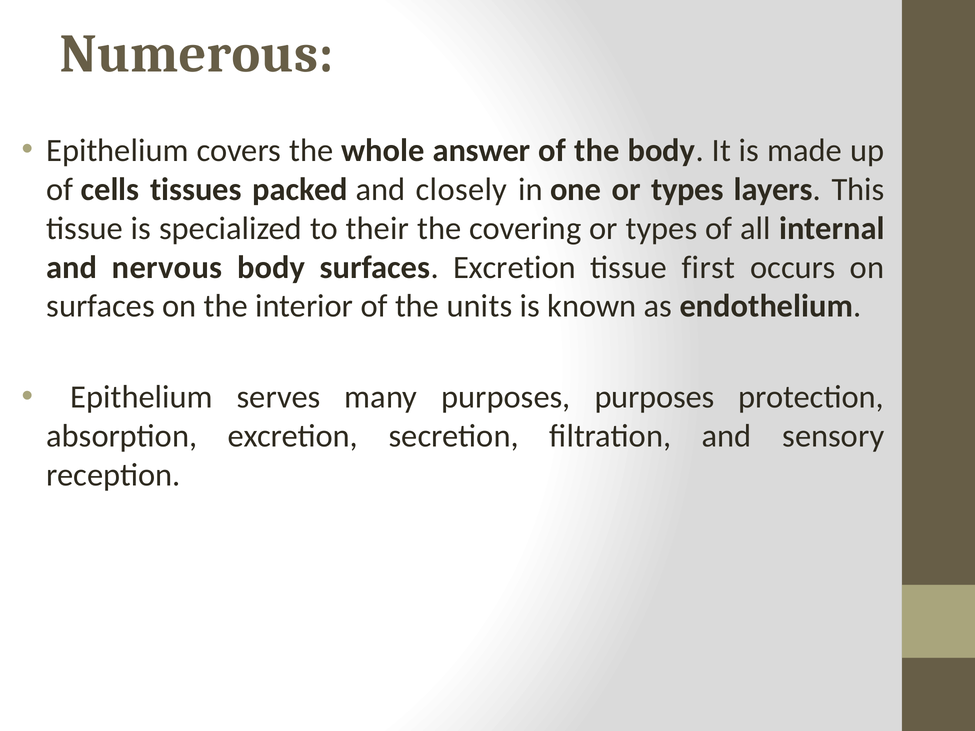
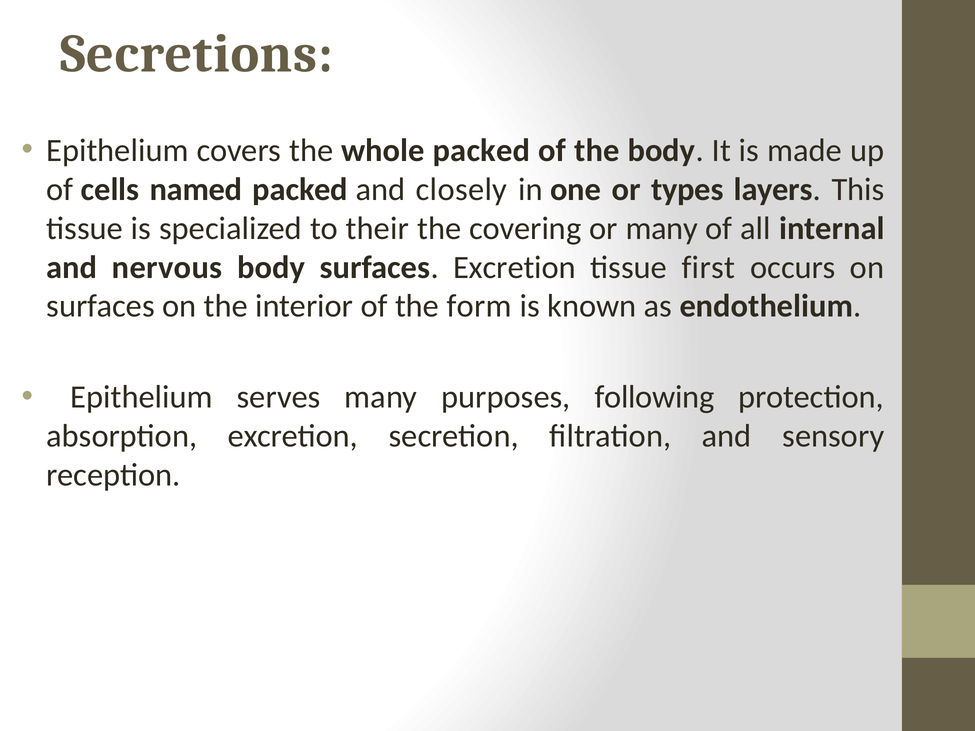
Numerous: Numerous -> Secretions
whole answer: answer -> packed
tissues: tissues -> named
covering or types: types -> many
units: units -> form
purposes purposes: purposes -> following
